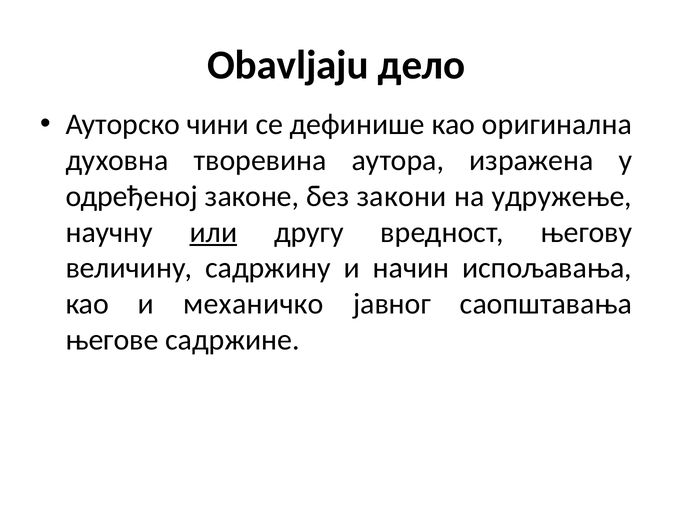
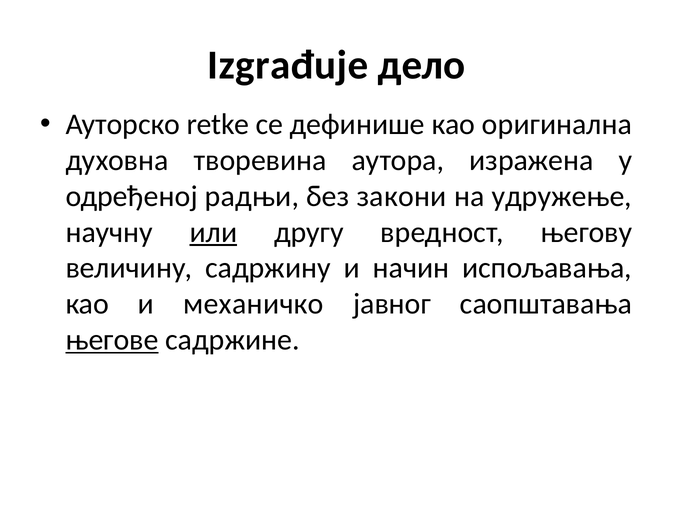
Obavljaju: Obavljaju -> Izgrađuje
чини: чини -> retke
законе: законе -> радњи
његове underline: none -> present
